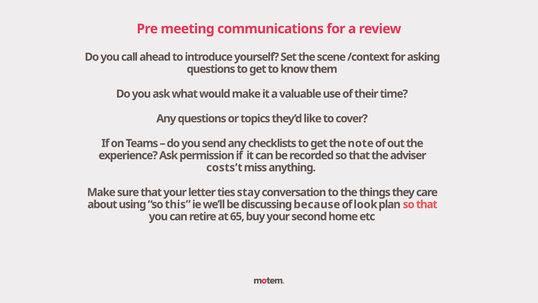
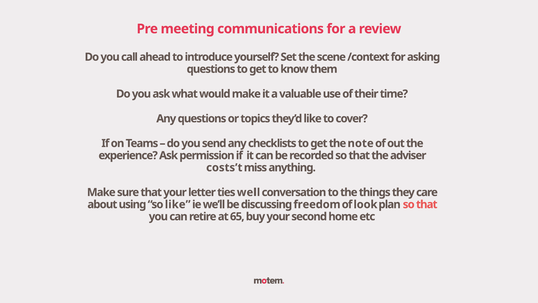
stay: stay -> well
so this: this -> like
because: because -> freedom
